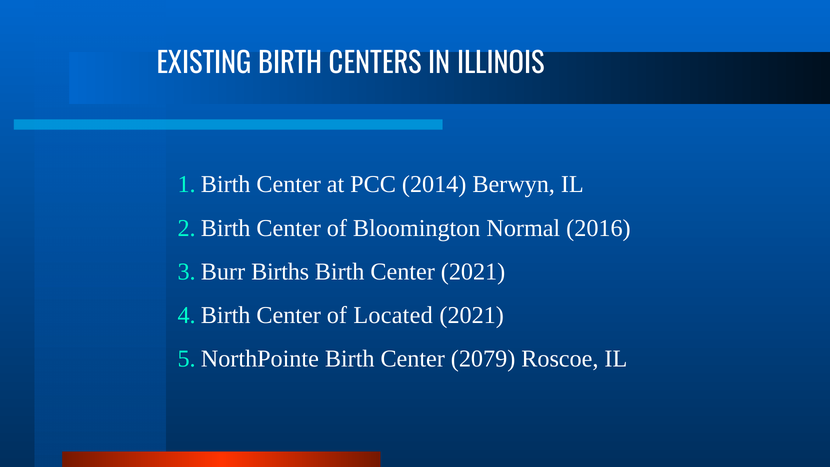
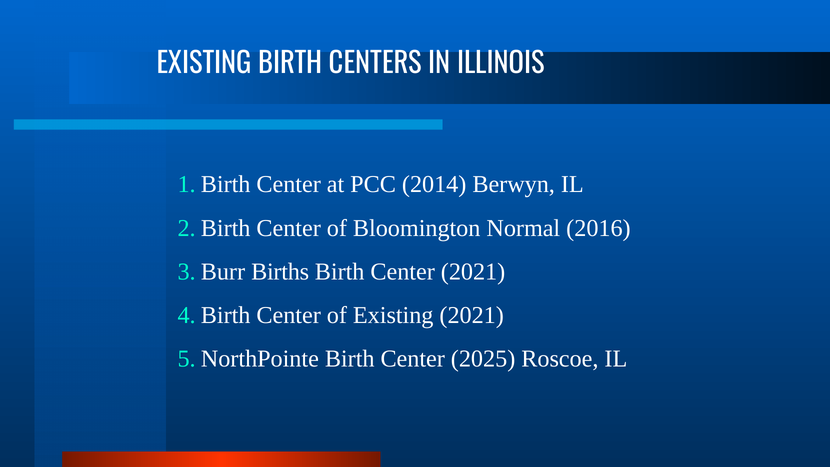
of Located: Located -> Existing
2079: 2079 -> 2025
